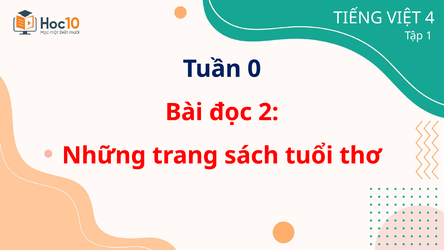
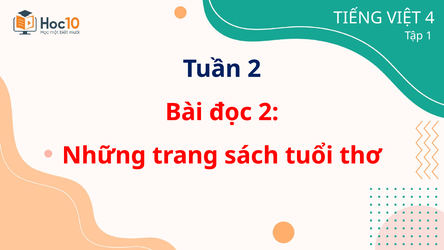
Tuần 0: 0 -> 2
